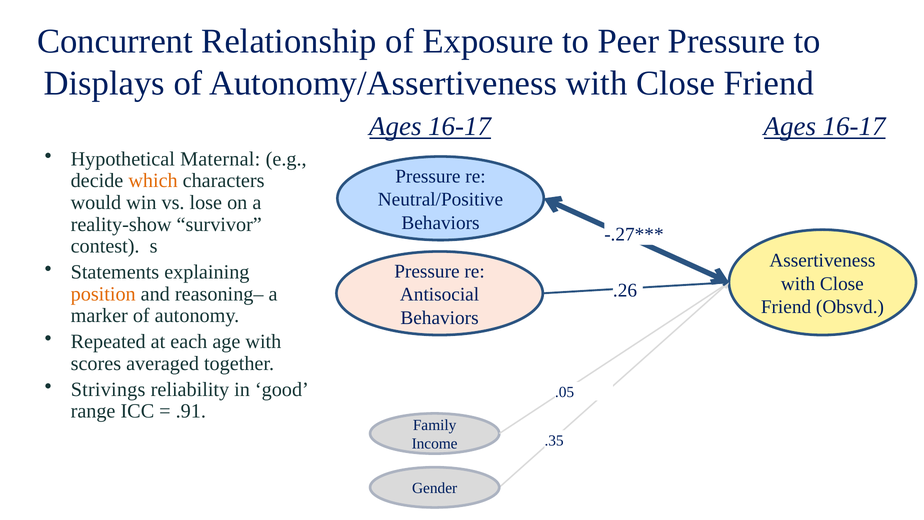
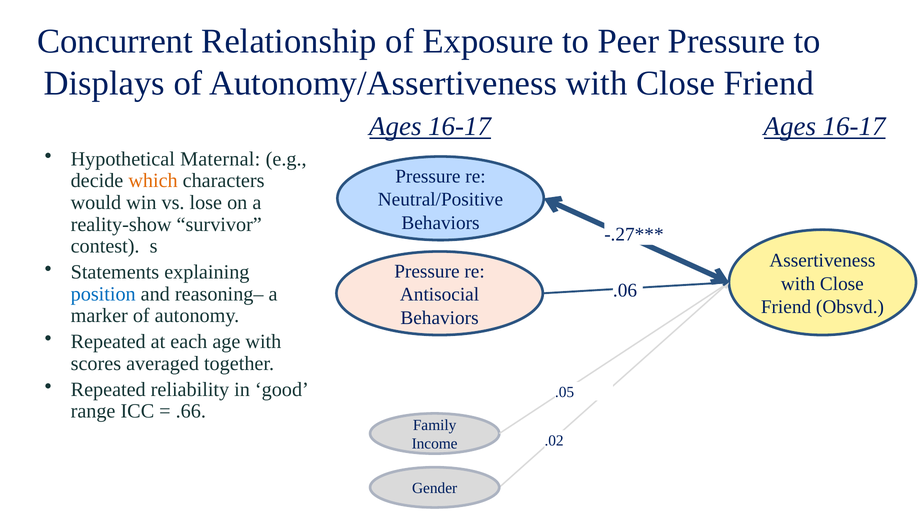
.26: .26 -> .06
position colour: orange -> blue
Strivings at (108, 389): Strivings -> Repeated
.91: .91 -> .66
.35: .35 -> .02
